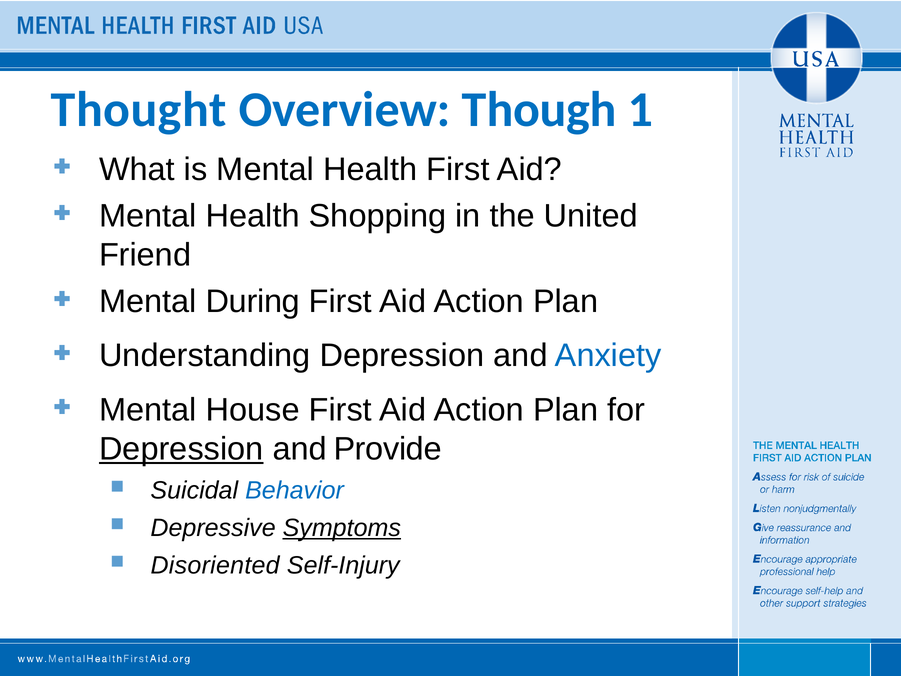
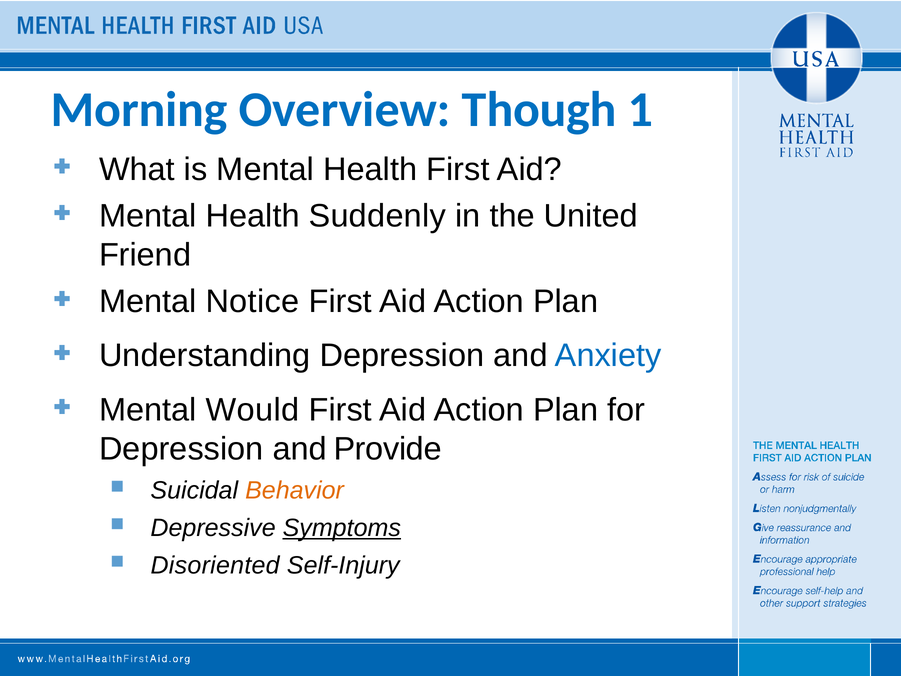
Thought: Thought -> Morning
Shopping: Shopping -> Suddenly
During: During -> Notice
House: House -> Would
Depression at (181, 449) underline: present -> none
Behavior colour: blue -> orange
